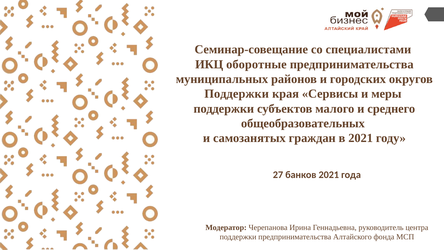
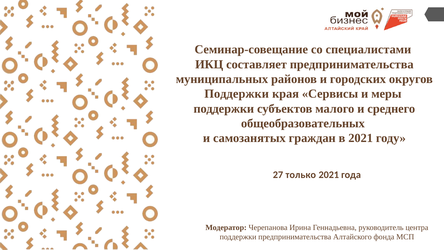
оборотные: оборотные -> составляет
банков: банков -> только
